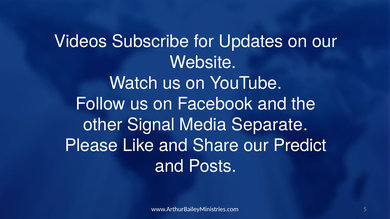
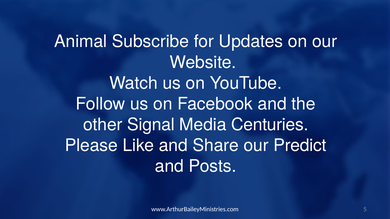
Videos: Videos -> Animal
Separate: Separate -> Centuries
